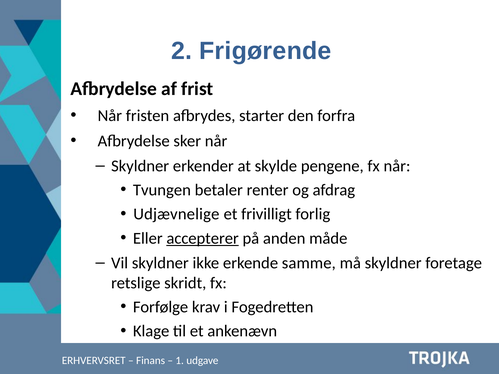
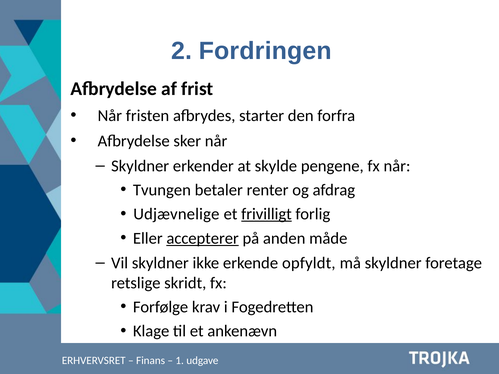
Frigørende: Frigørende -> Fordringen
frivilligt underline: none -> present
samme: samme -> opfyldt
